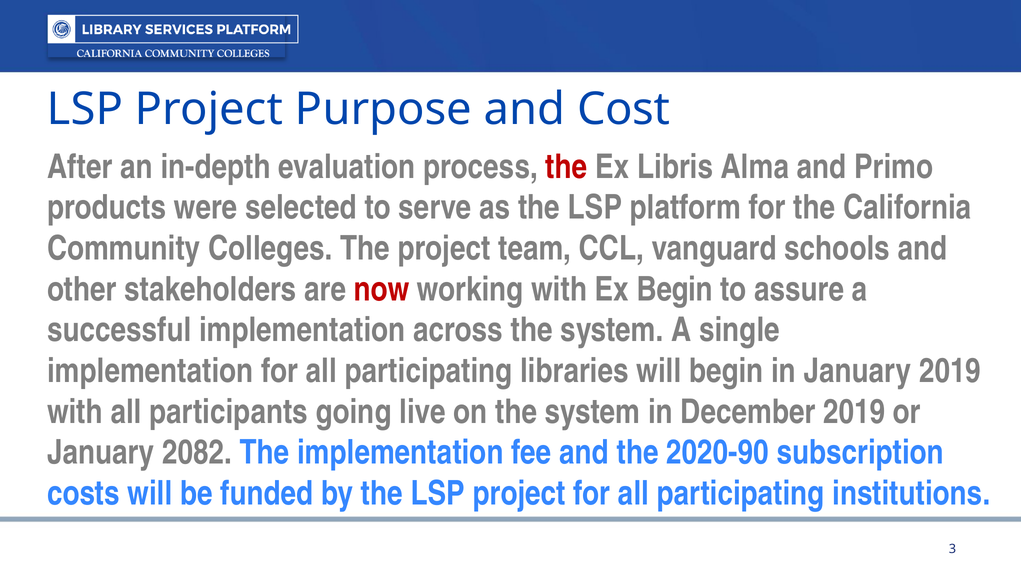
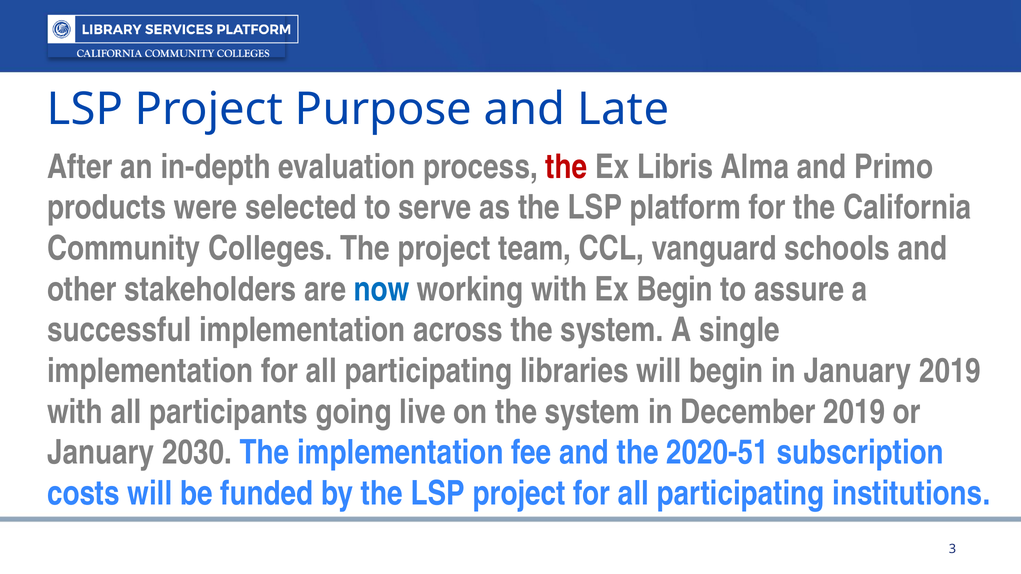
Cost: Cost -> Late
now colour: red -> blue
2082: 2082 -> 2030
2020-90: 2020-90 -> 2020-51
